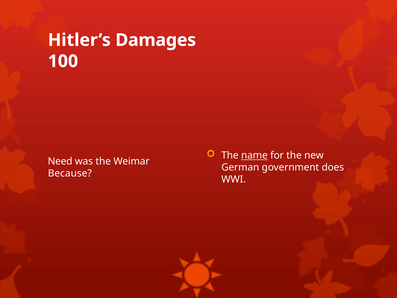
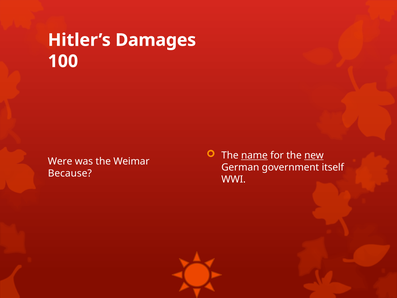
new underline: none -> present
Need: Need -> Were
does: does -> itself
